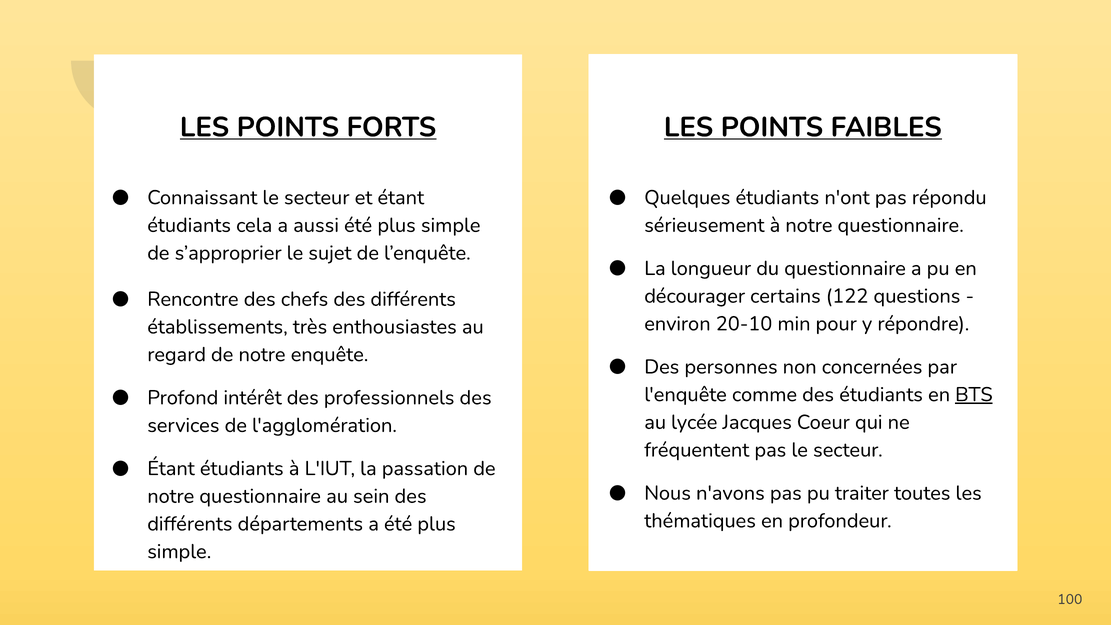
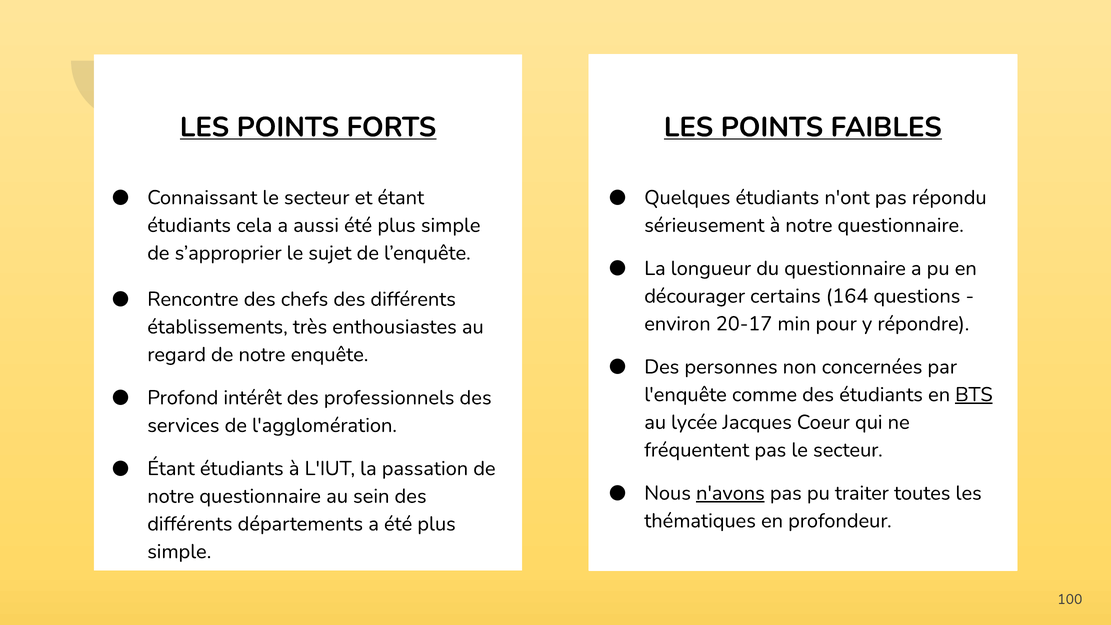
122: 122 -> 164
20-10: 20-10 -> 20-17
n'avons underline: none -> present
